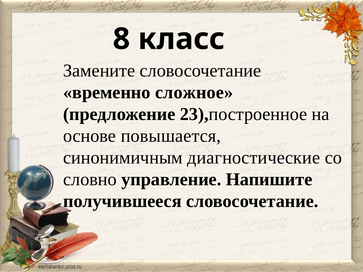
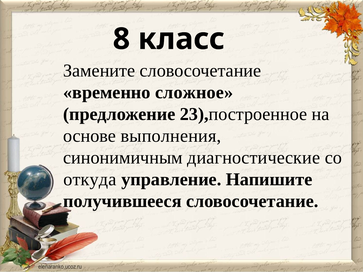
повышается: повышается -> выполнения
словно: словно -> откуда
